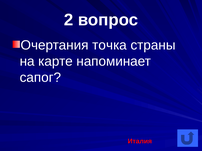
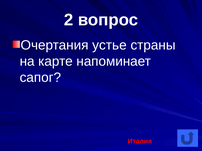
точка: точка -> устье
